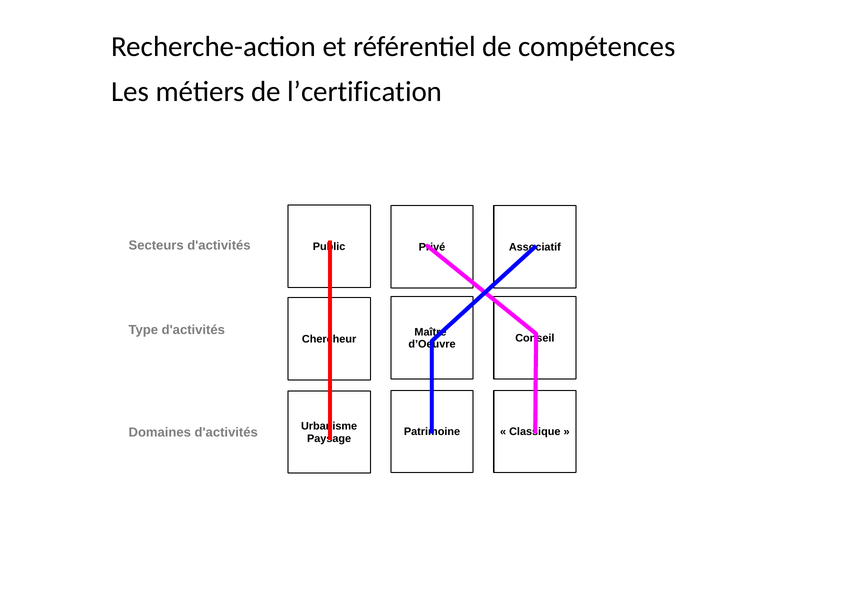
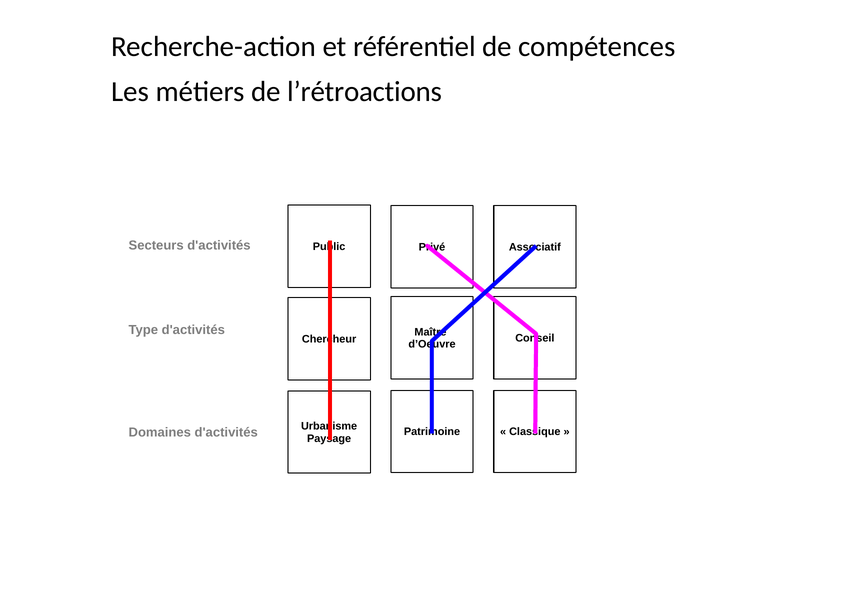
l’certification: l’certification -> l’rétroactions
